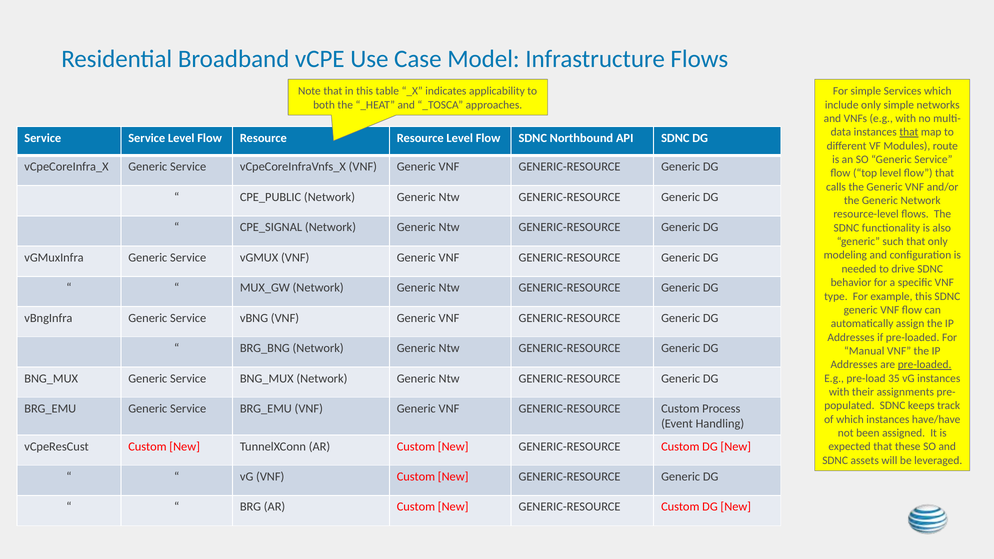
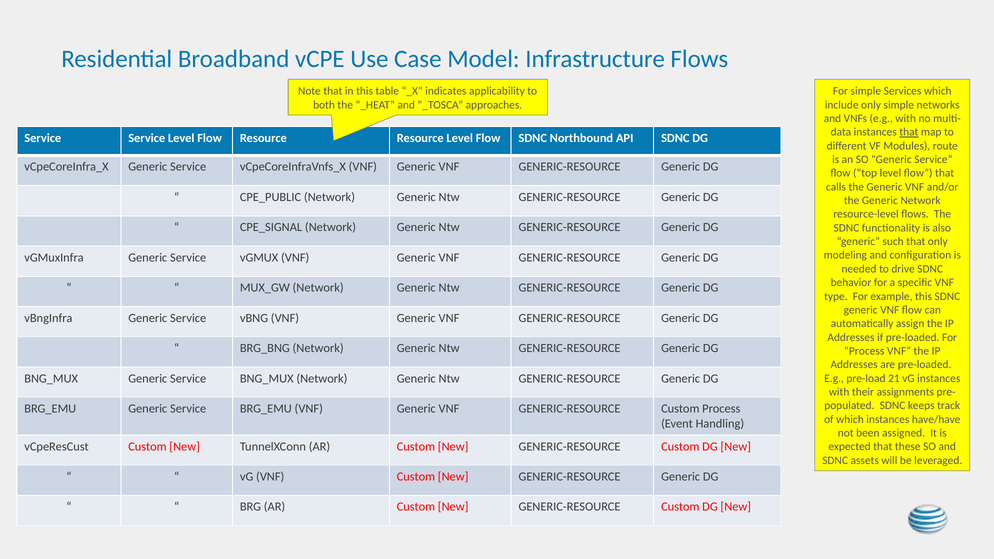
Manual at (864, 351): Manual -> Process
pre-loaded at (925, 365) underline: present -> none
35: 35 -> 21
